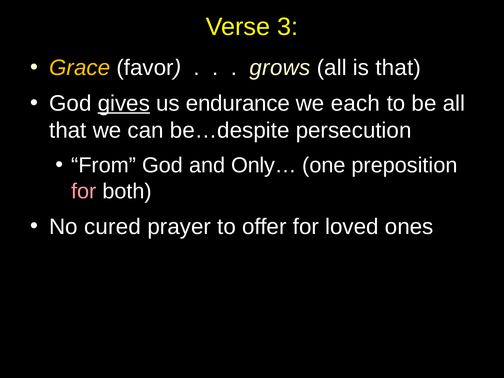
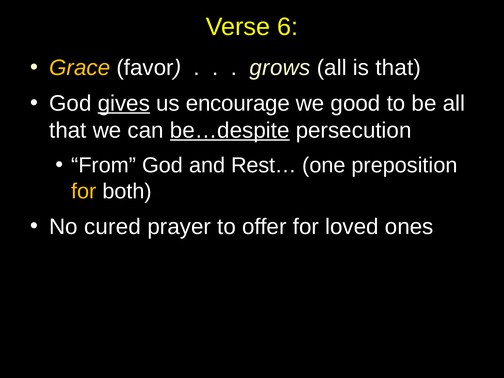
3: 3 -> 6
endurance: endurance -> encourage
each: each -> good
be…despite underline: none -> present
Only…: Only… -> Rest…
for at (84, 191) colour: pink -> yellow
